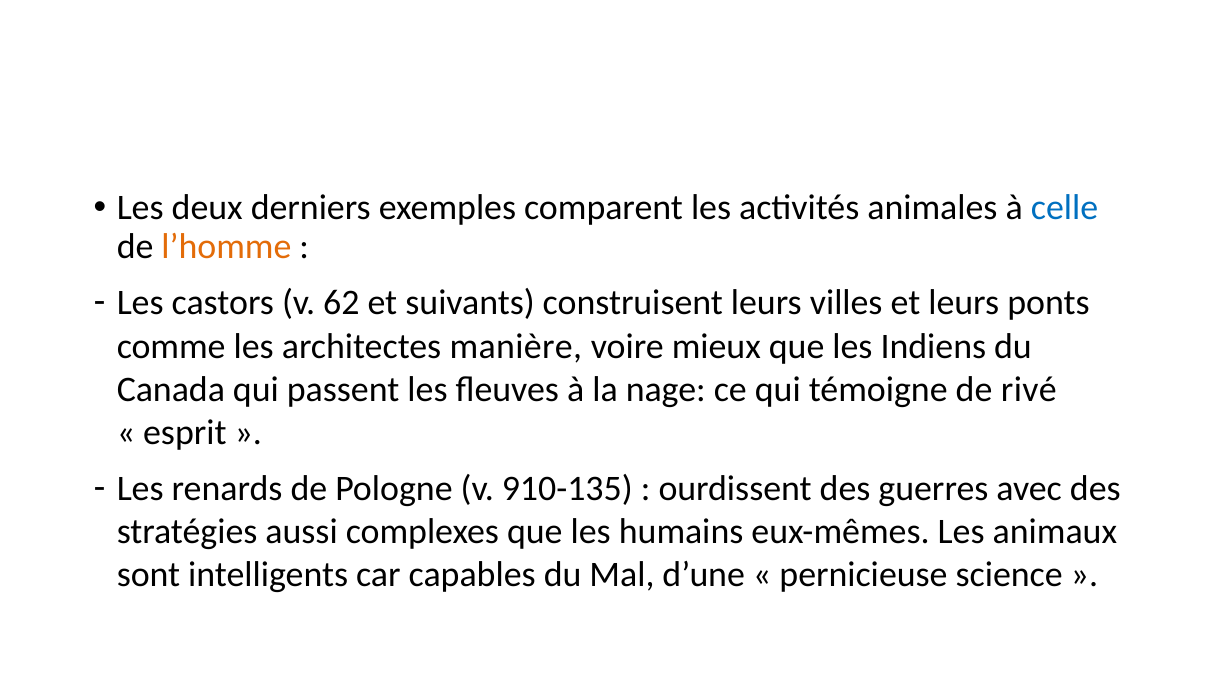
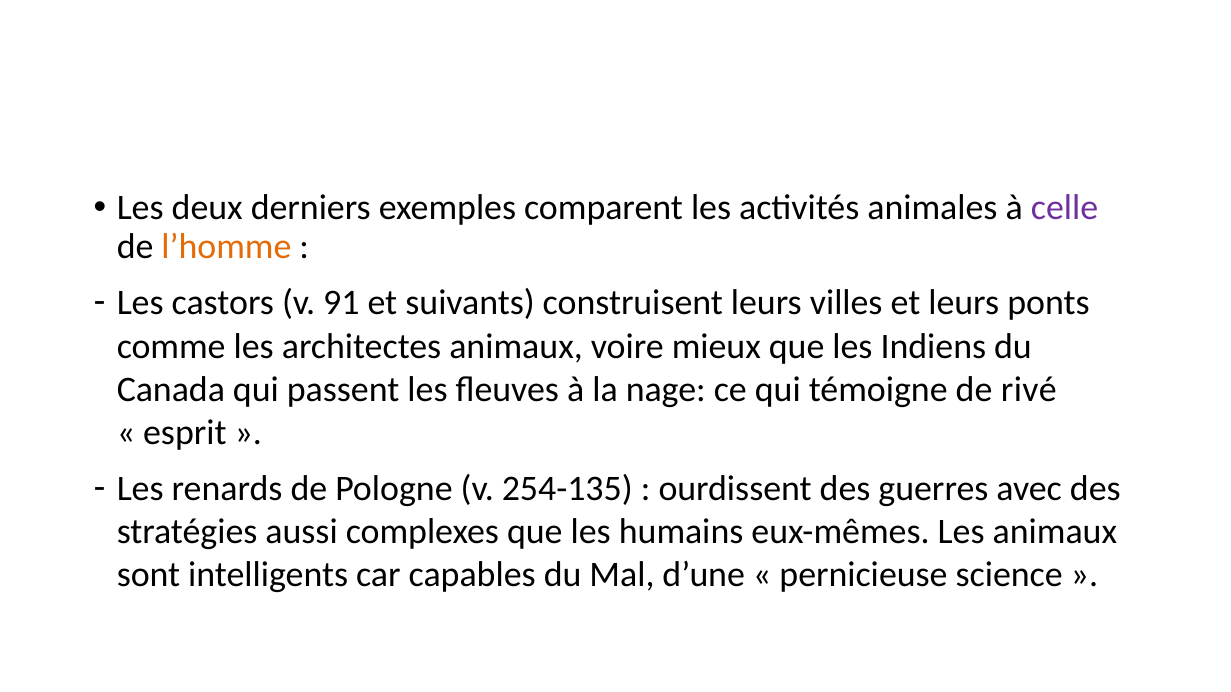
celle colour: blue -> purple
62: 62 -> 91
architectes manière: manière -> animaux
910-135: 910-135 -> 254-135
